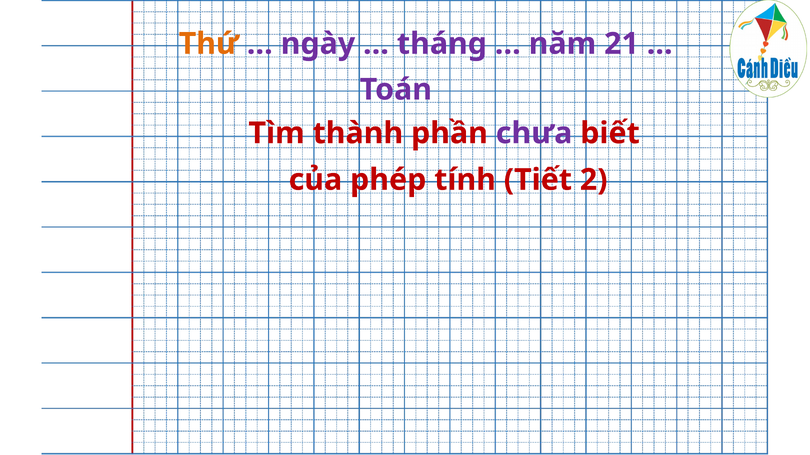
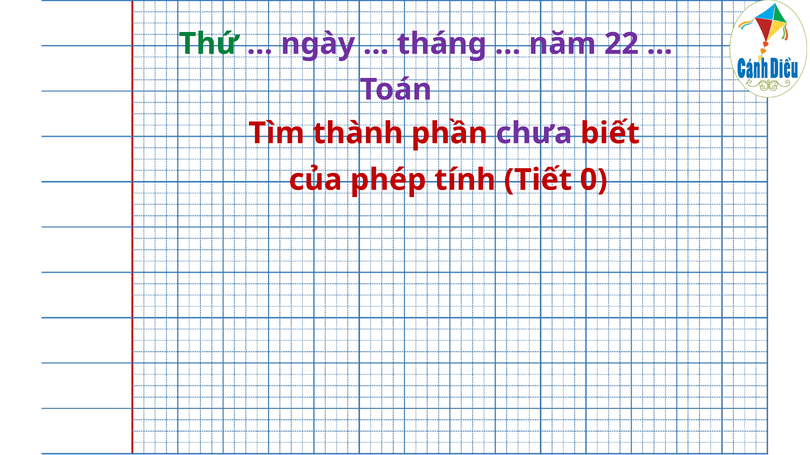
Thứ colour: orange -> green
21: 21 -> 22
2: 2 -> 0
